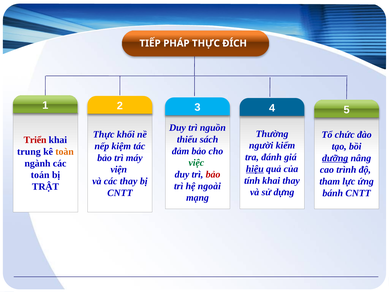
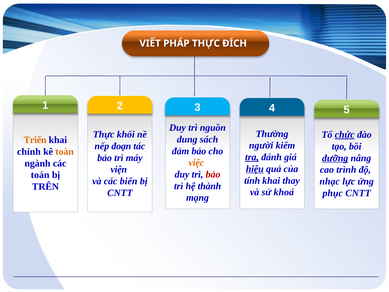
TIẾP: TIẾP -> VIẾT
chức underline: none -> present
thiểu: thiểu -> dung
Triển colour: red -> orange
kiệm: kiệm -> đoạn
trung: trung -> chỉnh
tra underline: none -> present
việc colour: green -> orange
các thay: thay -> biến
tham: tham -> nhạc
ngoài: ngoài -> thành
TRẬT: TRẬT -> TRÊN
dựng: dựng -> khoá
bánh: bánh -> phục
